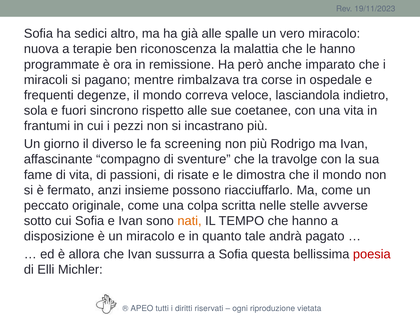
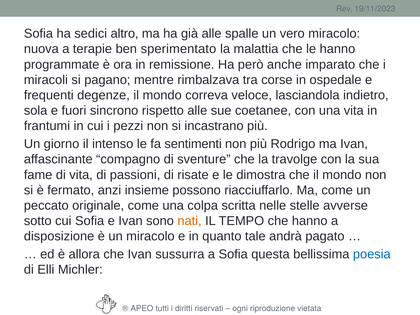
riconoscenza: riconoscenza -> sperimentato
diverso: diverso -> intenso
screening: screening -> sentimenti
poesia colour: red -> blue
